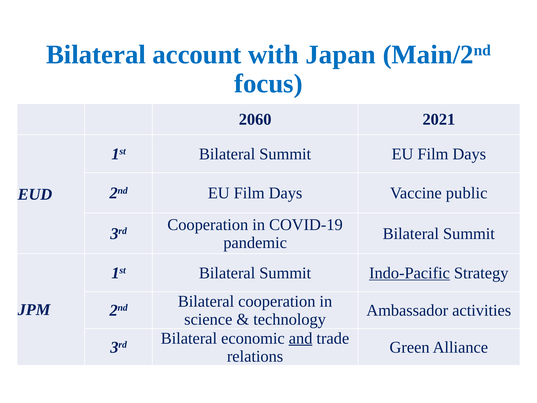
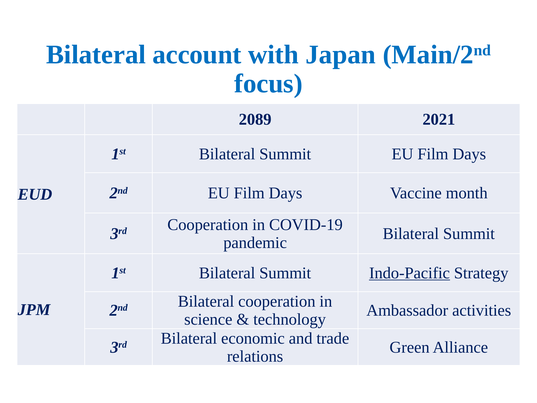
2060: 2060 -> 2089
public: public -> month
and underline: present -> none
